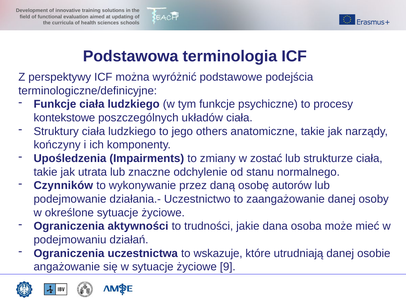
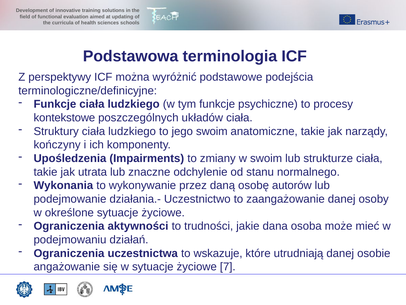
jego others: others -> swoim
w zostać: zostać -> swoim
Czynników: Czynników -> Wykonania
9: 9 -> 7
